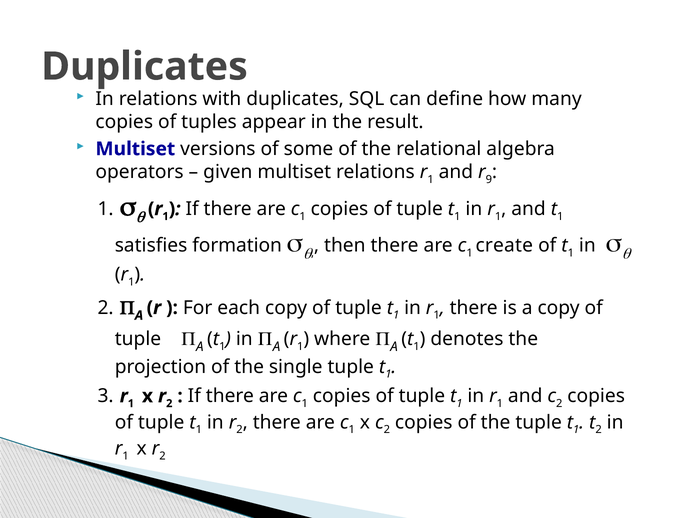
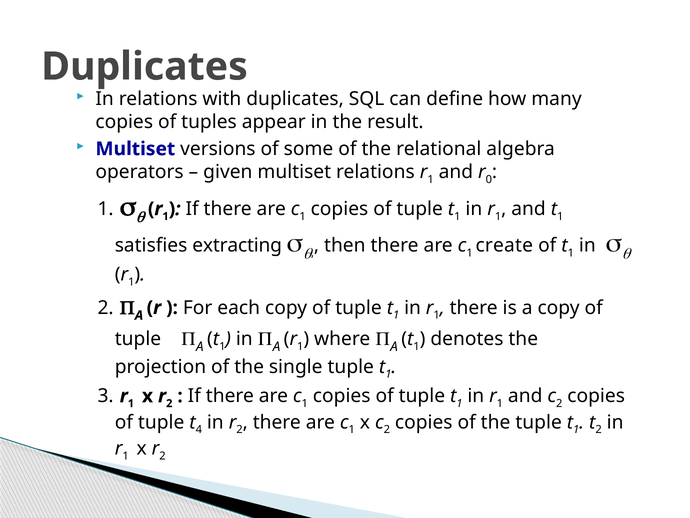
9: 9 -> 0
formation: formation -> extracting
1 at (199, 429): 1 -> 4
